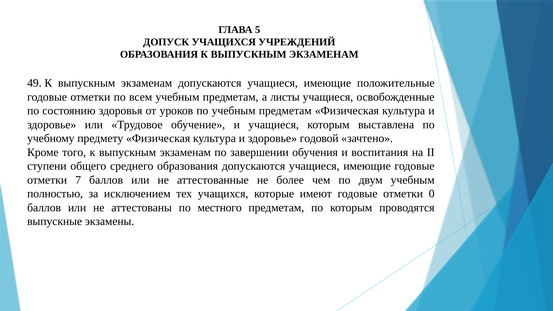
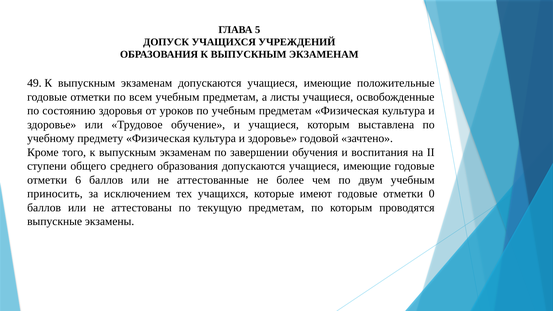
7: 7 -> 6
полностью: полностью -> приносить
местного: местного -> текущую
